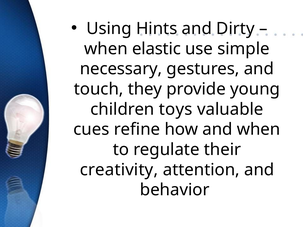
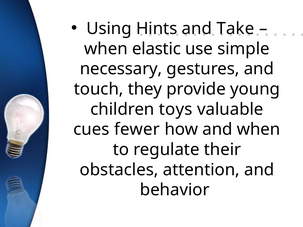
Dirty: Dirty -> Take
refine: refine -> fewer
creativity: creativity -> obstacles
